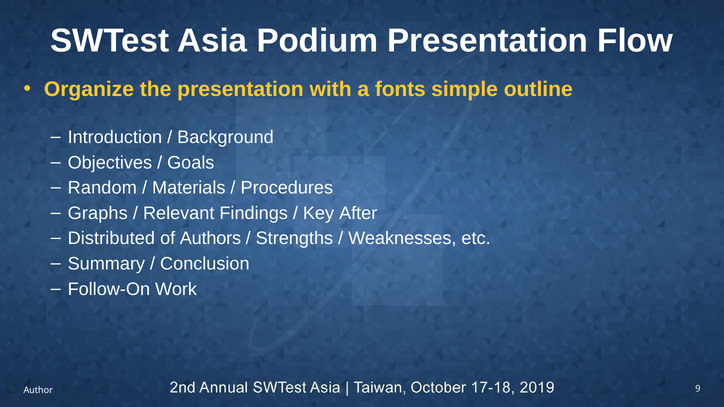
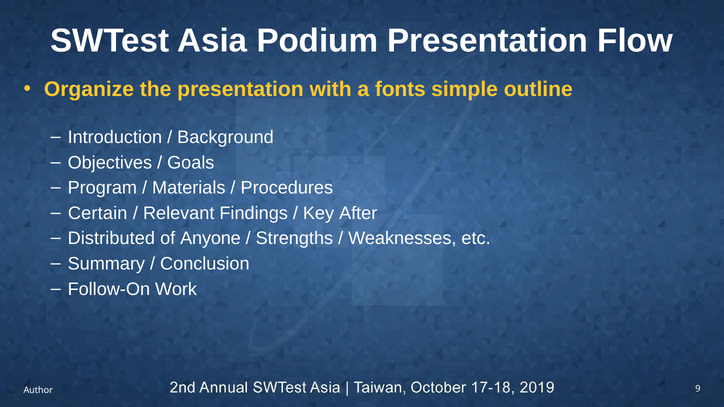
Random: Random -> Program
Graphs: Graphs -> Certain
Authors: Authors -> Anyone
